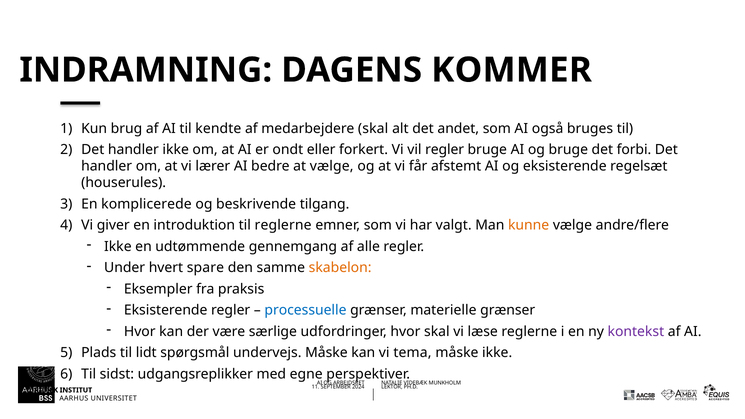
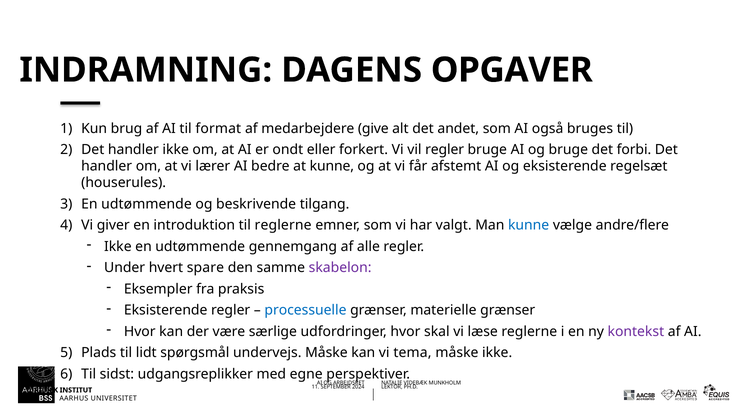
KOMMER: KOMMER -> OPGAVER
kendte: kendte -> format
medarbejdere skal: skal -> give
at vælge: vælge -> kunne
komplicerede at (146, 204): komplicerede -> udtømmende
kunne at (529, 225) colour: orange -> blue
skabelon colour: orange -> purple
